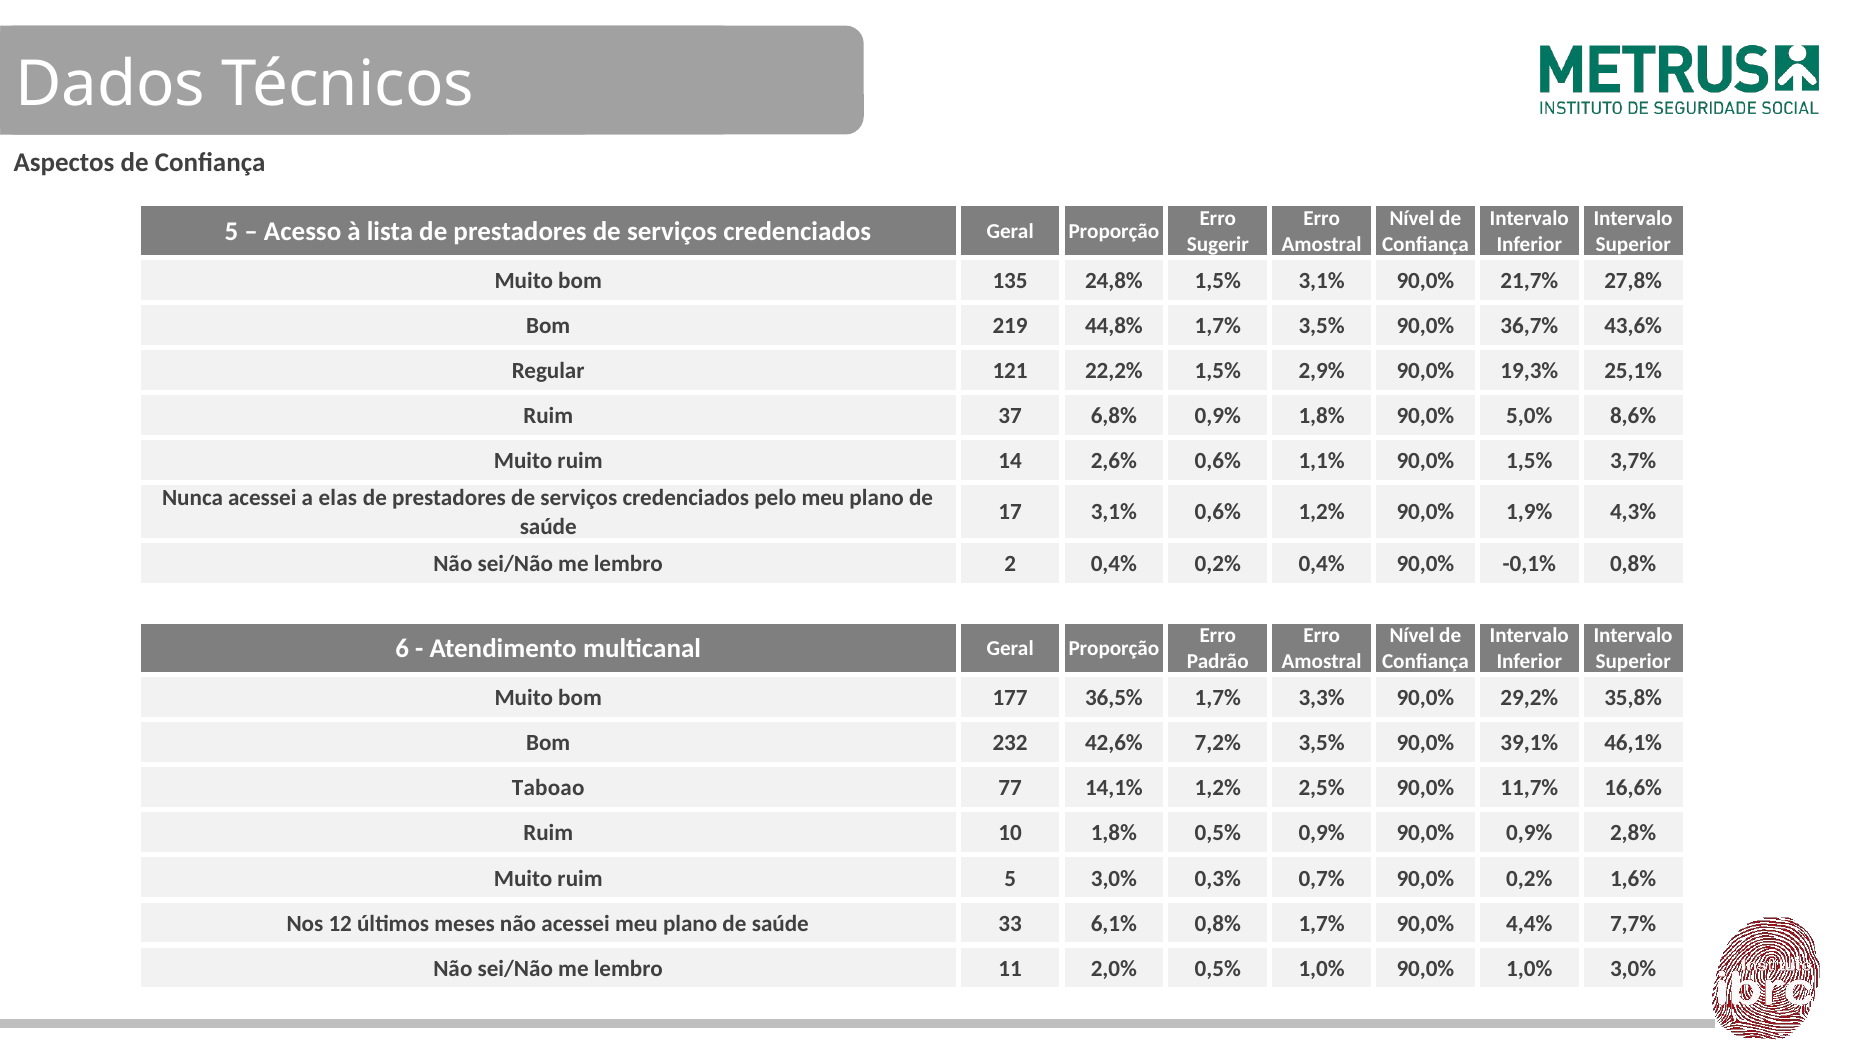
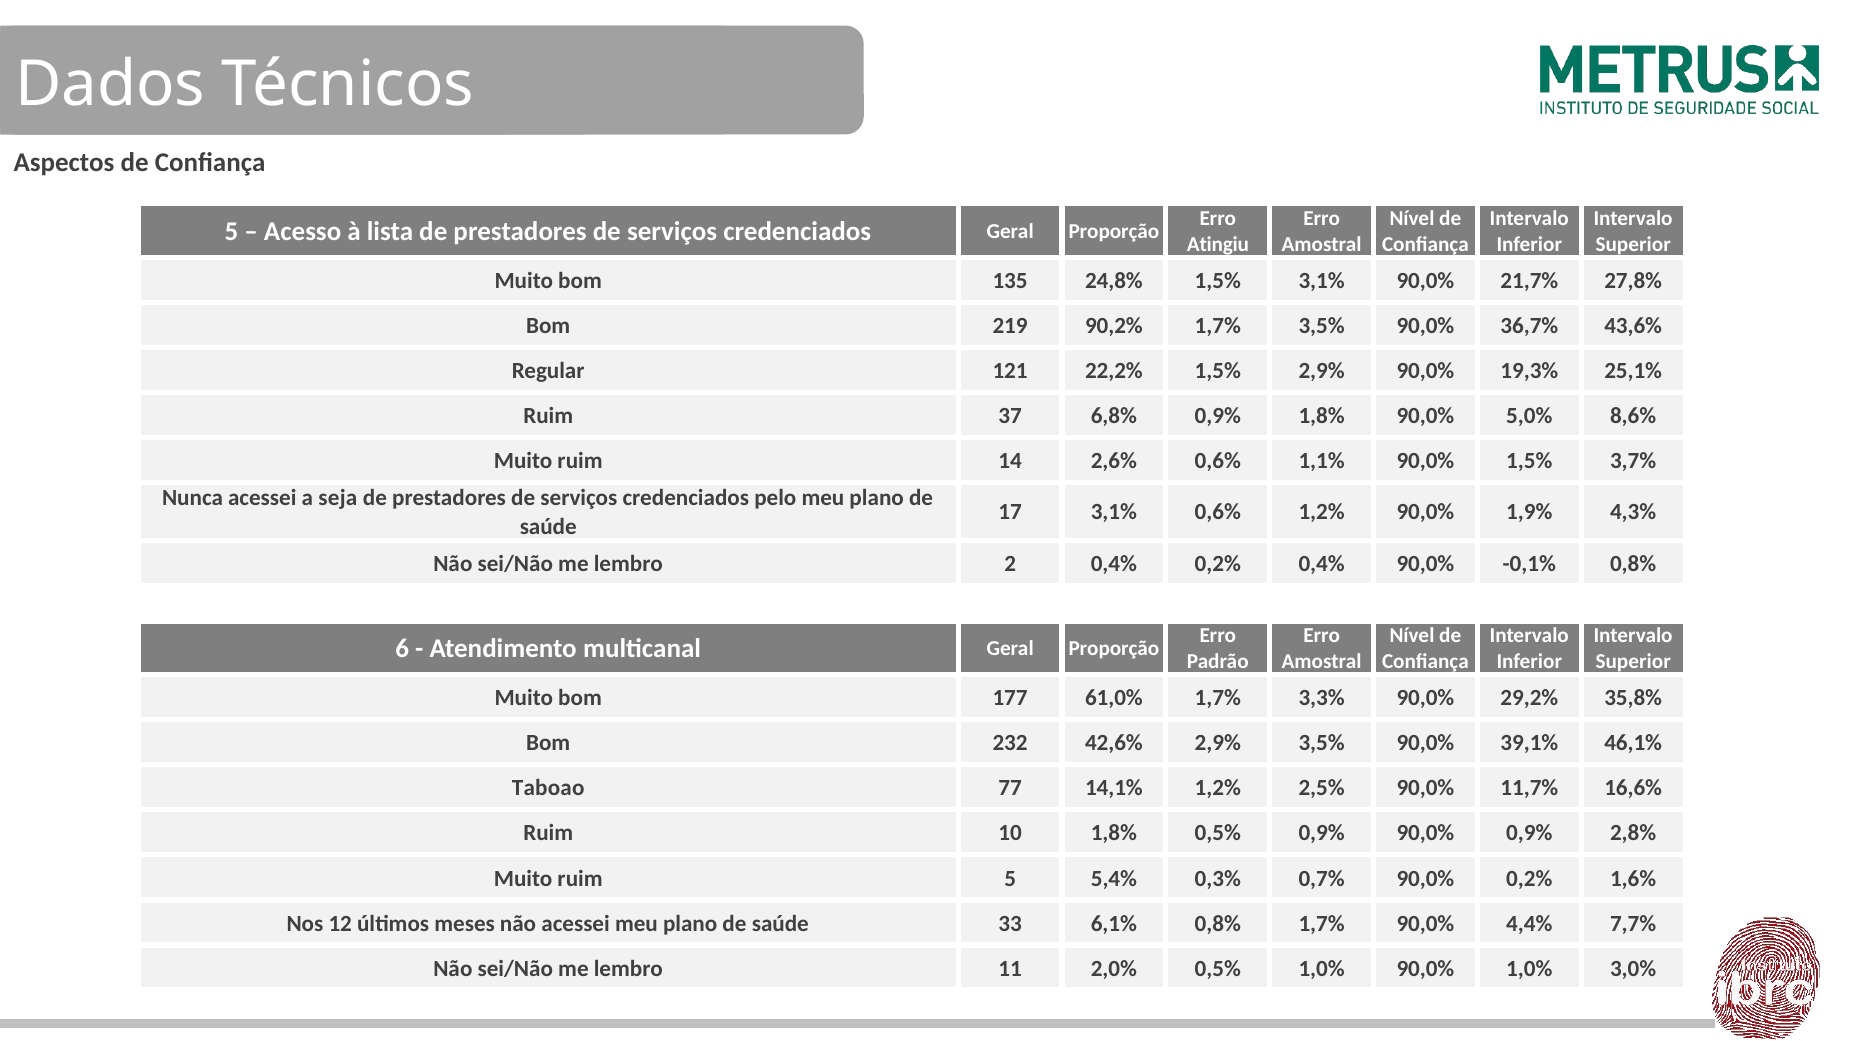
Sugerir: Sugerir -> Atingiu
44,8%: 44,8% -> 90,2%
elas: elas -> seja
36,5%: 36,5% -> 61,0%
42,6% 7,2%: 7,2% -> 2,9%
5 3,0%: 3,0% -> 5,4%
